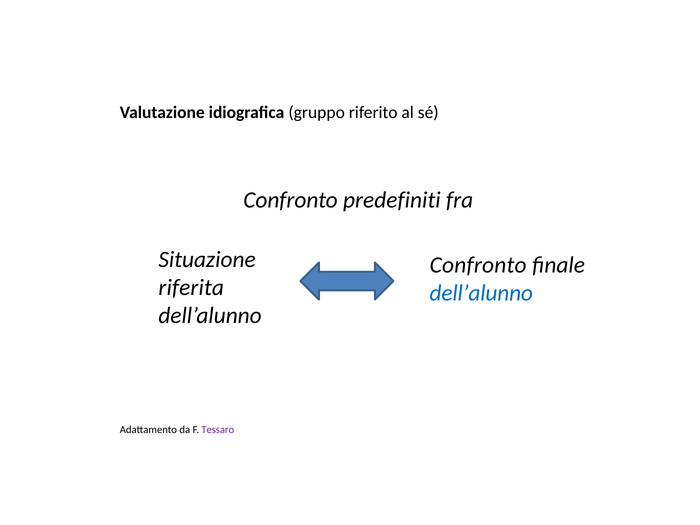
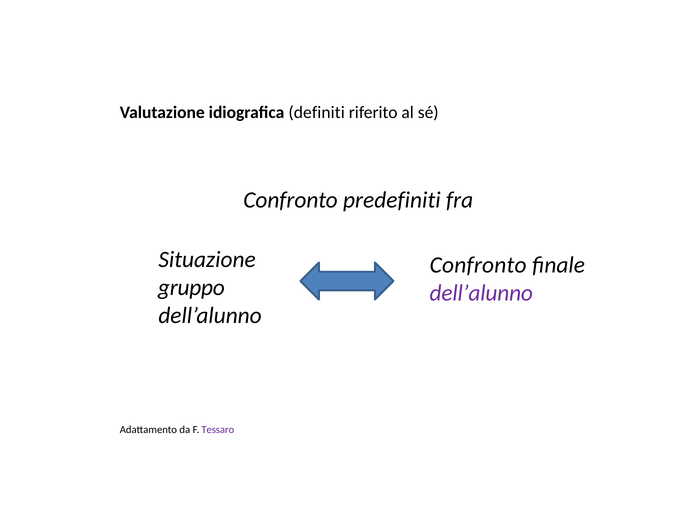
gruppo: gruppo -> definiti
riferita: riferita -> gruppo
dell’alunno at (481, 293) colour: blue -> purple
